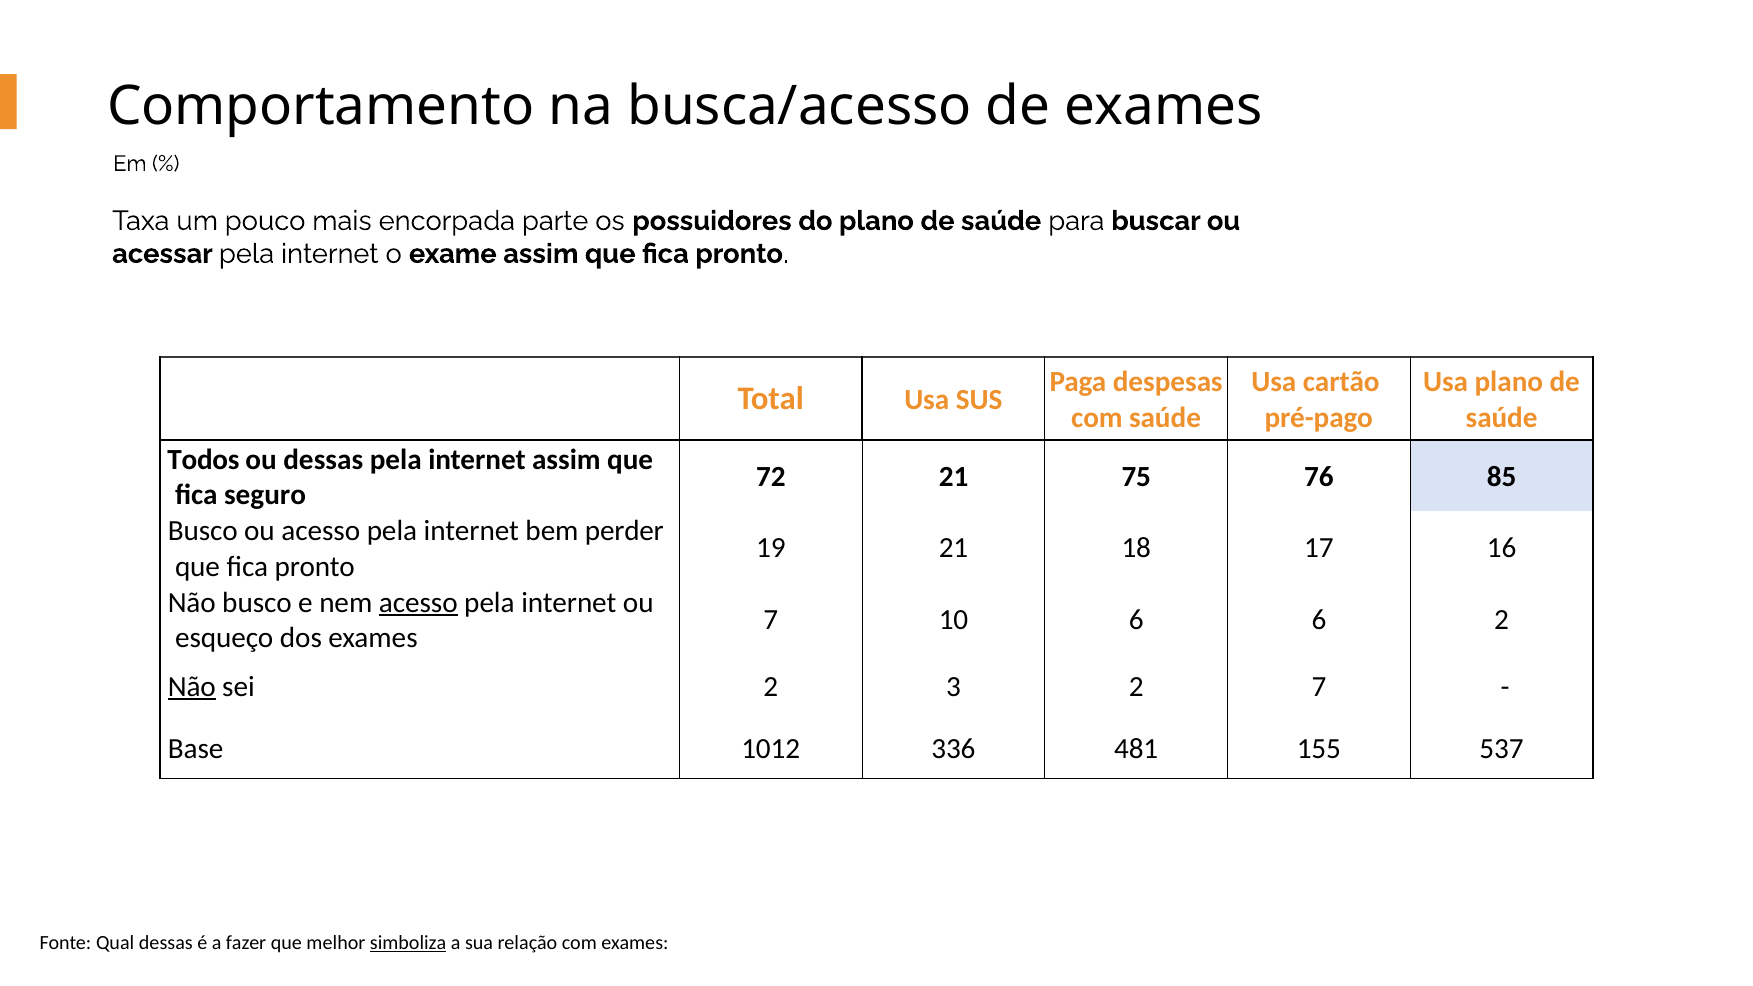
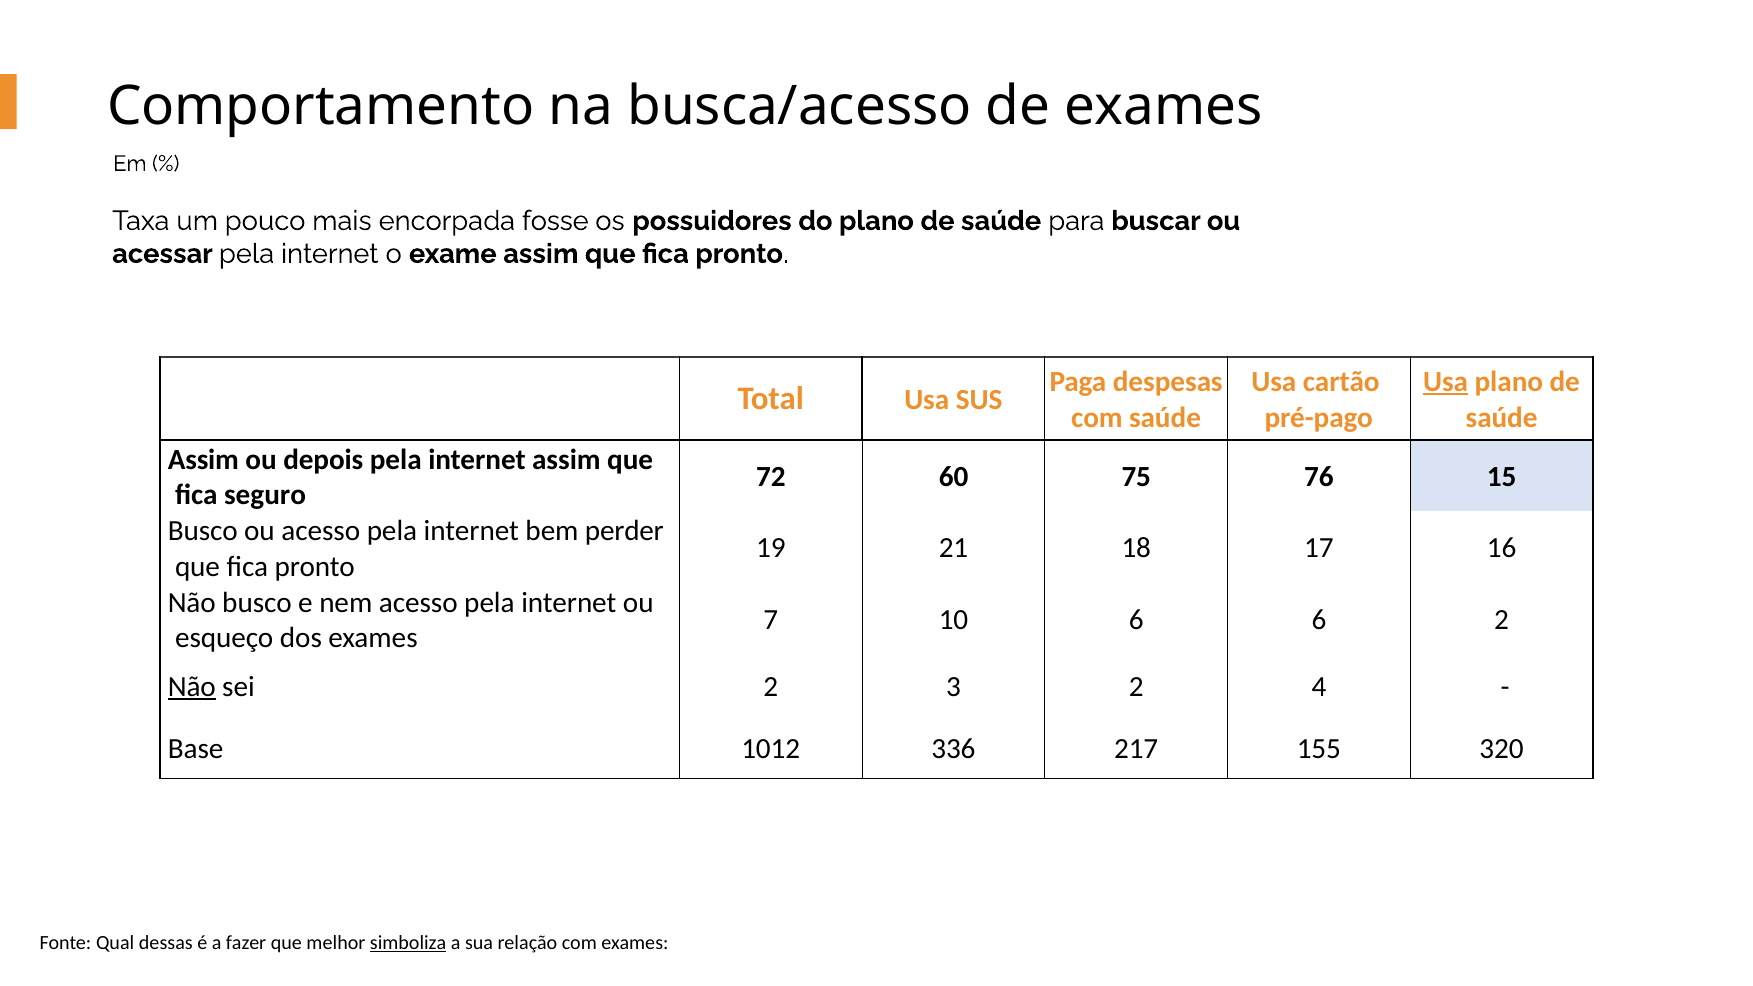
parte: parte -> fosse
Usa at (1446, 382) underline: none -> present
Todos at (203, 460): Todos -> Assim
ou dessas: dessas -> depois
72 21: 21 -> 60
85: 85 -> 15
acesso at (418, 602) underline: present -> none
2 7: 7 -> 4
481: 481 -> 217
537: 537 -> 320
